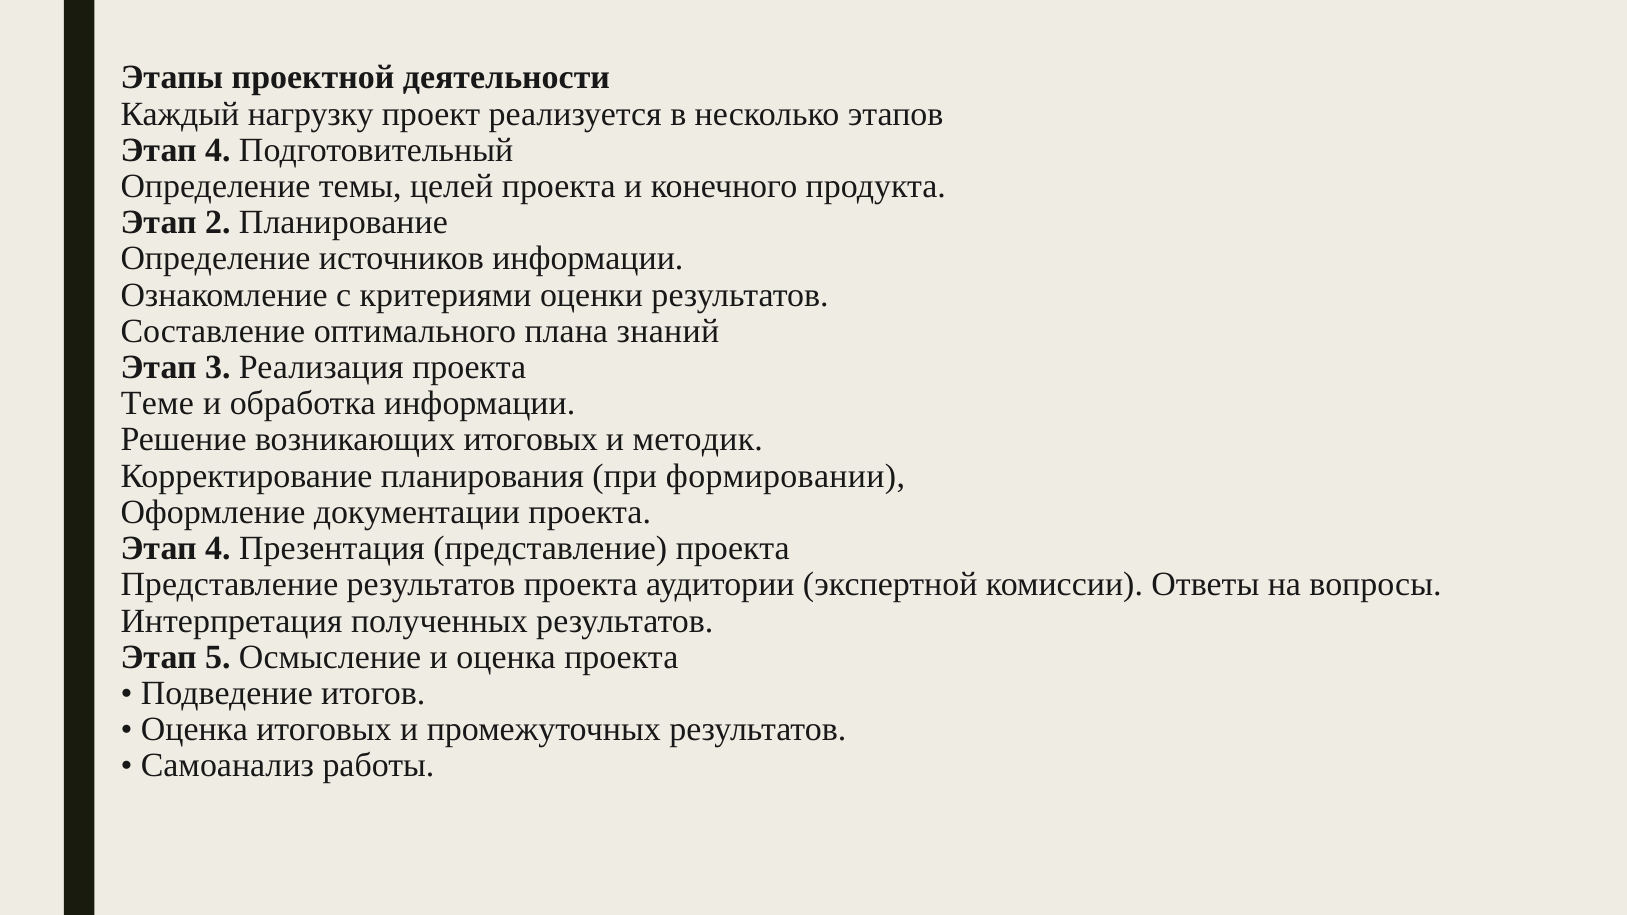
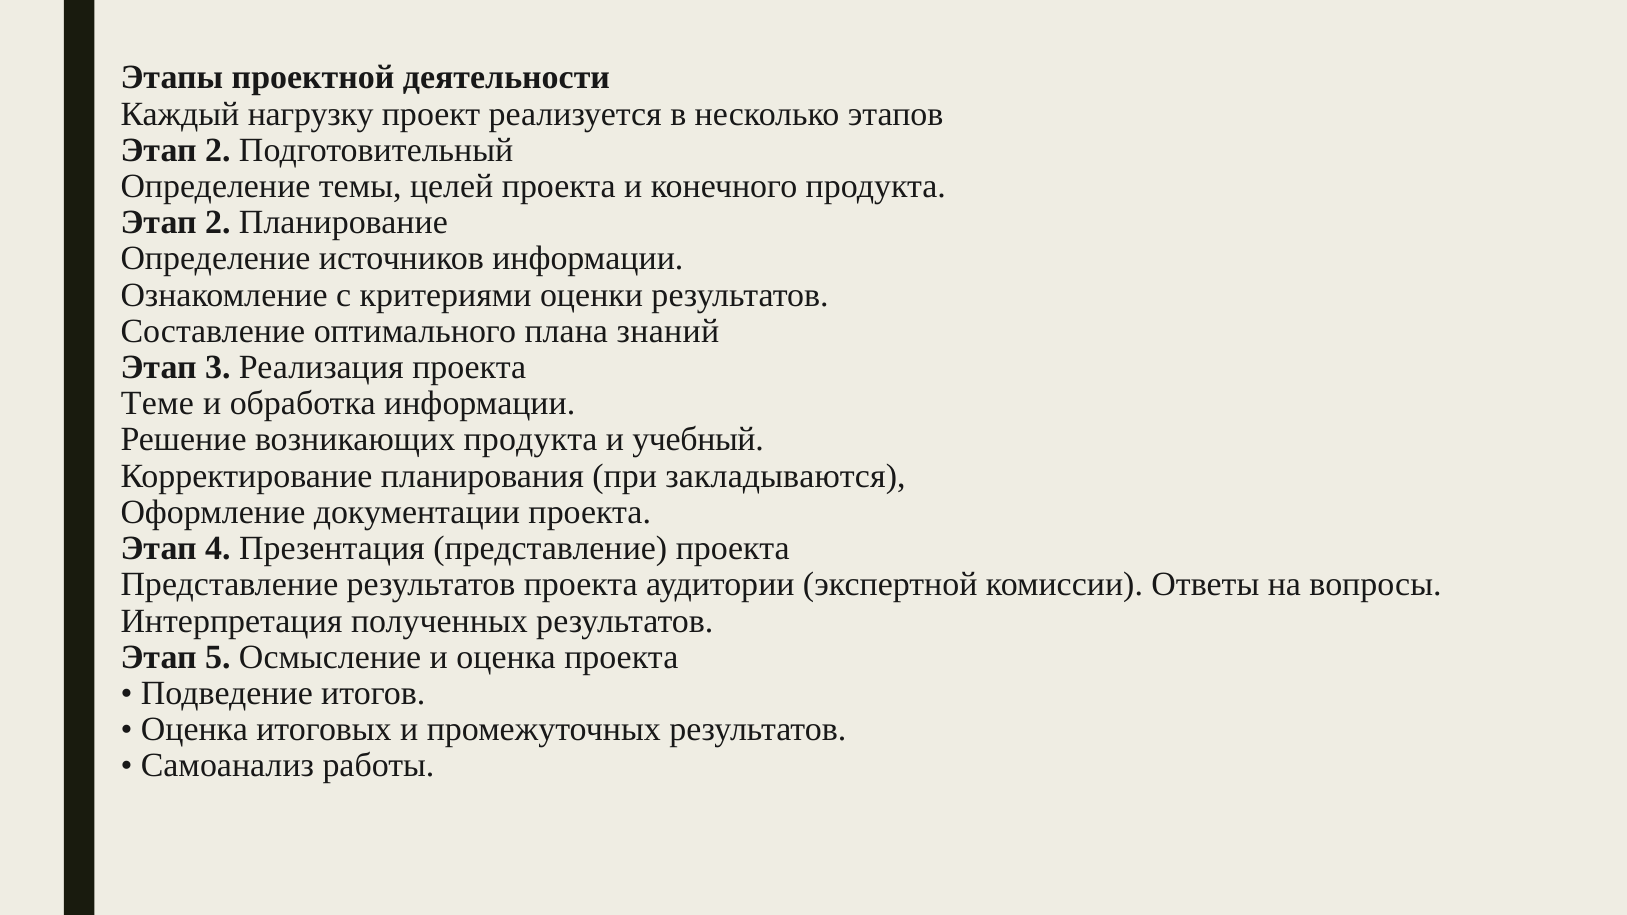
4 at (218, 150): 4 -> 2
возникающих итоговых: итоговых -> продукта
методик: методик -> учебный
формировании: формировании -> закладываются
